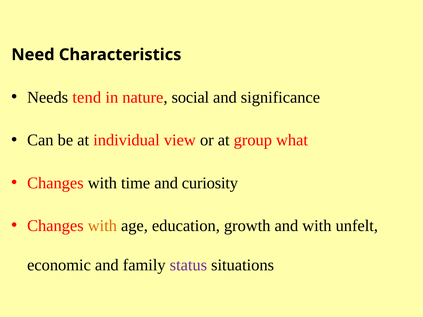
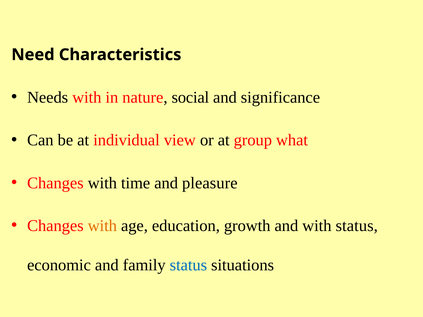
Needs tend: tend -> with
curiosity: curiosity -> pleasure
with unfelt: unfelt -> status
status at (188, 265) colour: purple -> blue
